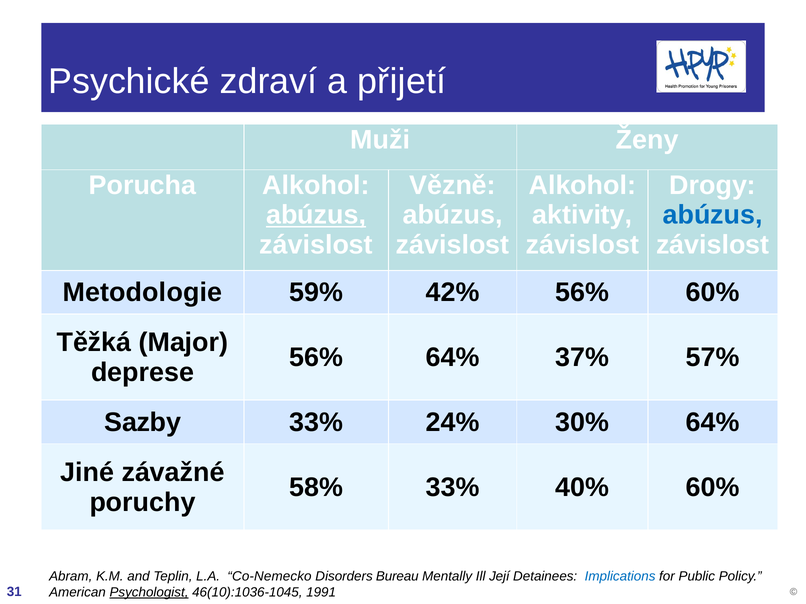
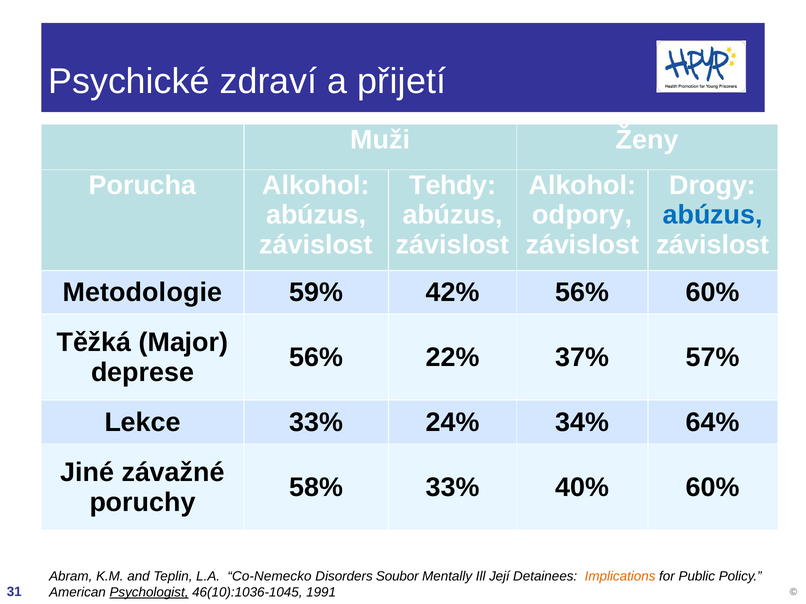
Vězně: Vězně -> Tehdy
abúzus at (316, 215) underline: present -> none
aktivity: aktivity -> odpory
56% 64%: 64% -> 22%
Sazby: Sazby -> Lekce
30%: 30% -> 34%
Bureau: Bureau -> Soubor
Implications colour: blue -> orange
